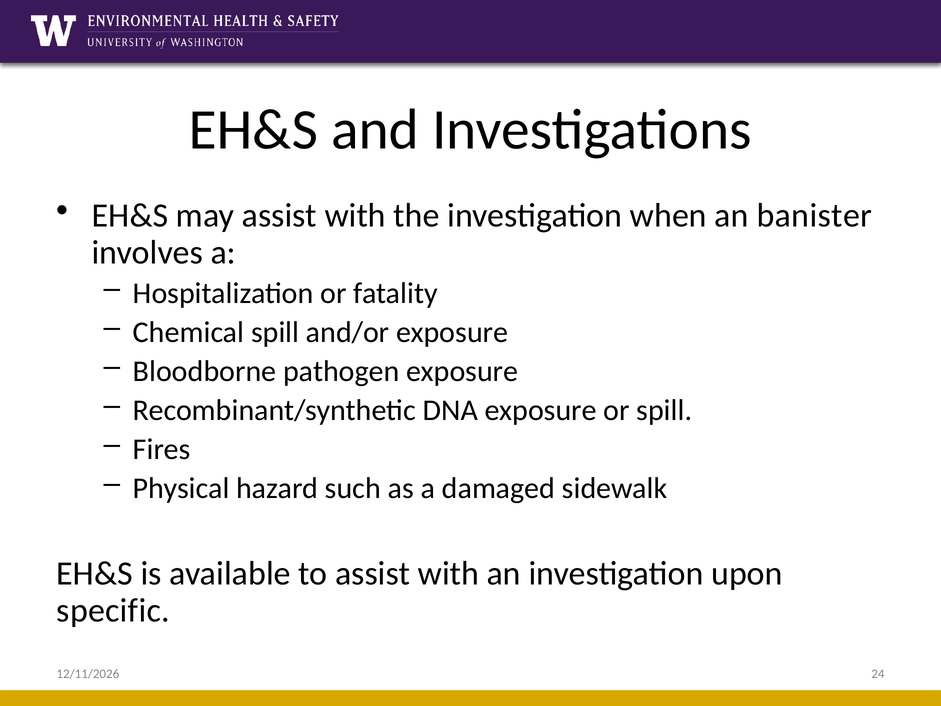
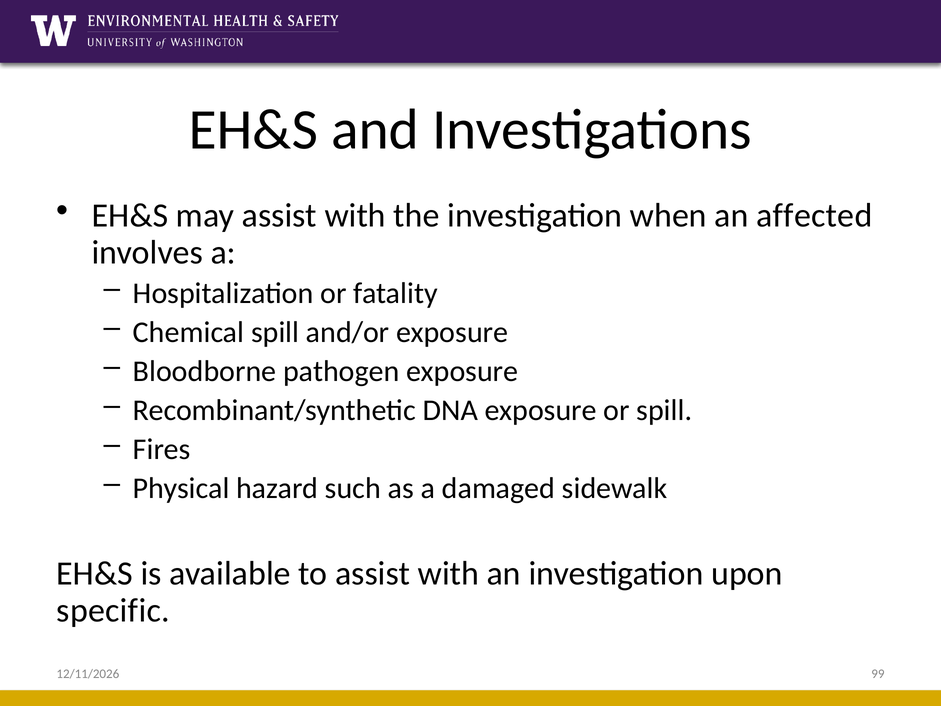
banister: banister -> affected
24: 24 -> 99
